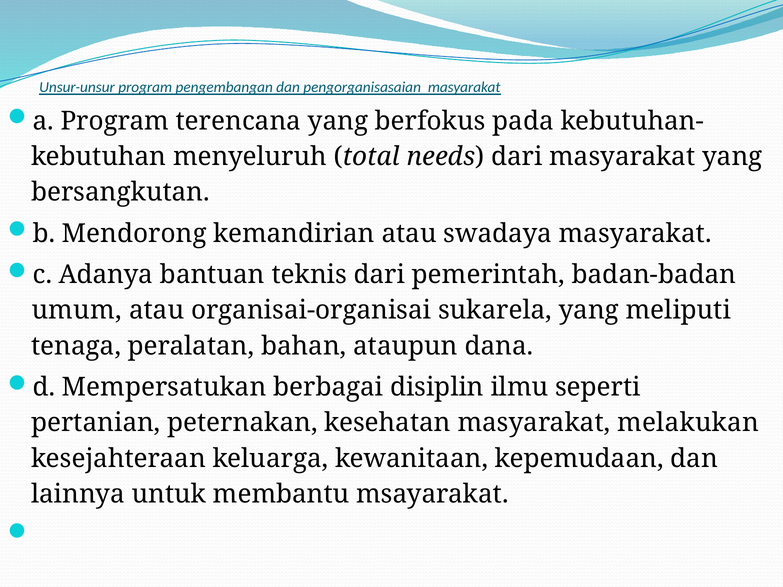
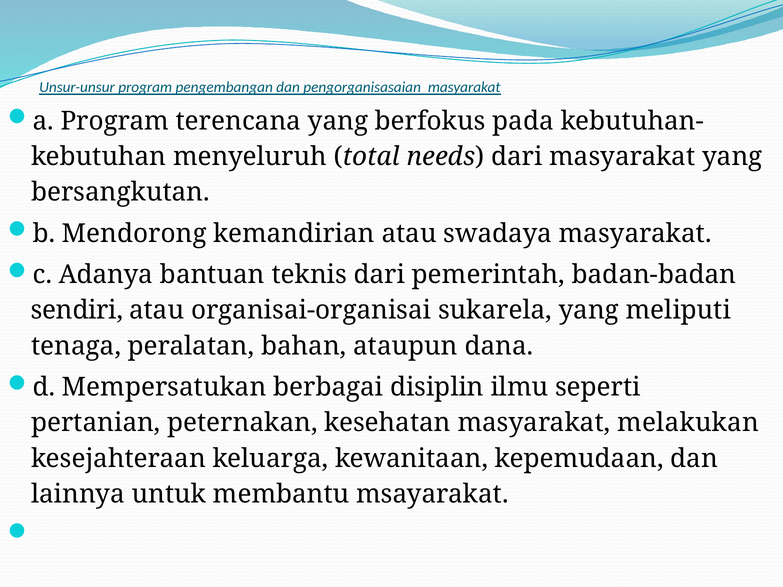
umum: umum -> sendiri
